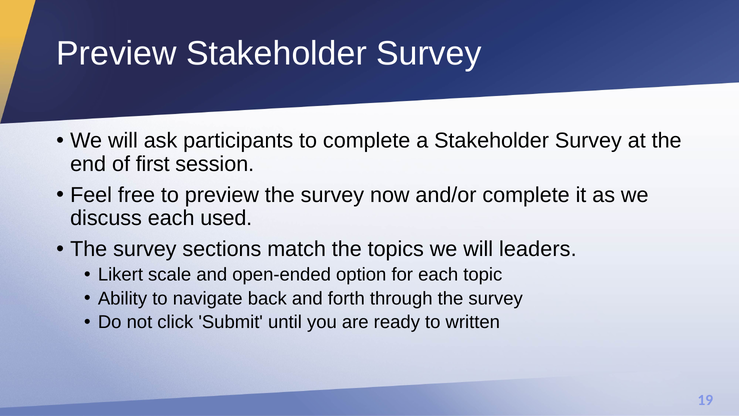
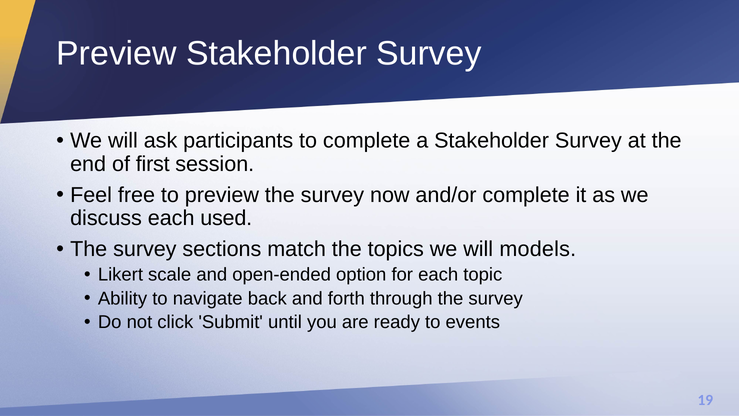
leaders: leaders -> models
written: written -> events
